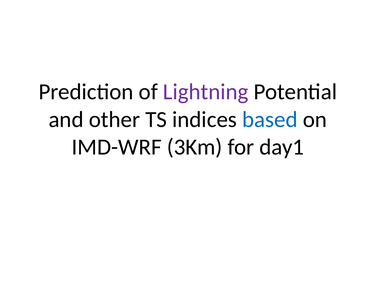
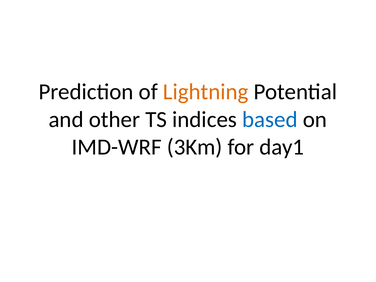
Lightning colour: purple -> orange
